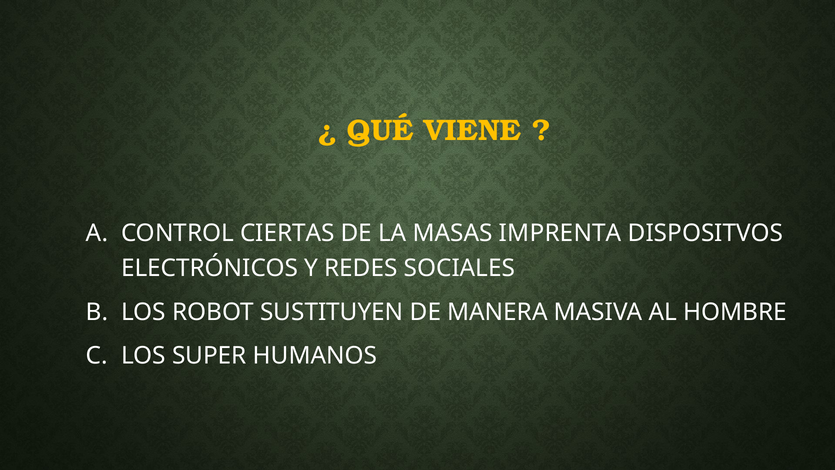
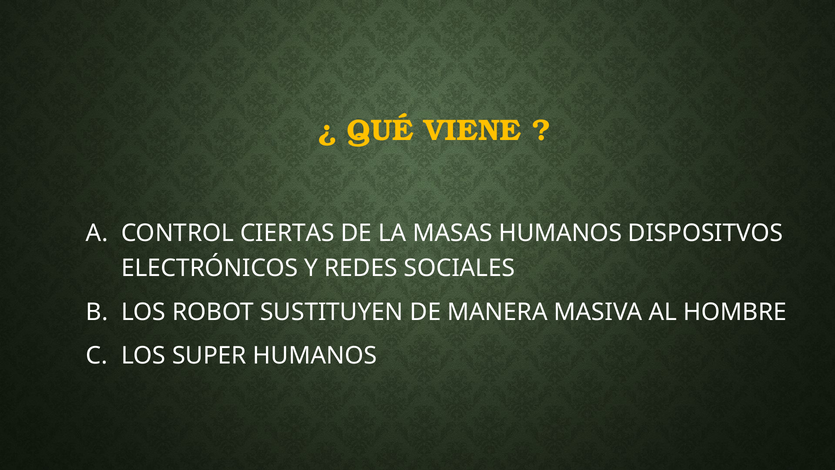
MASAS IMPRENTA: IMPRENTA -> HUMANOS
